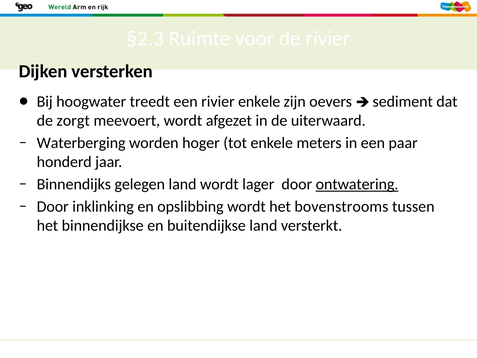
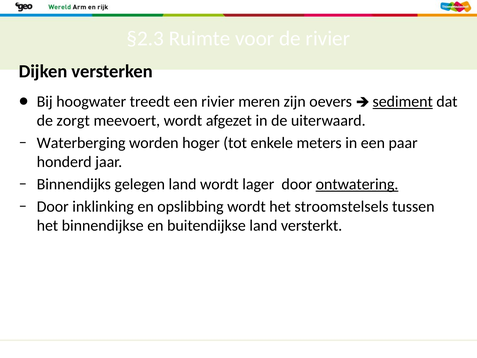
rivier enkele: enkele -> meren
sediment underline: none -> present
bovenstrooms: bovenstrooms -> stroomstelsels
